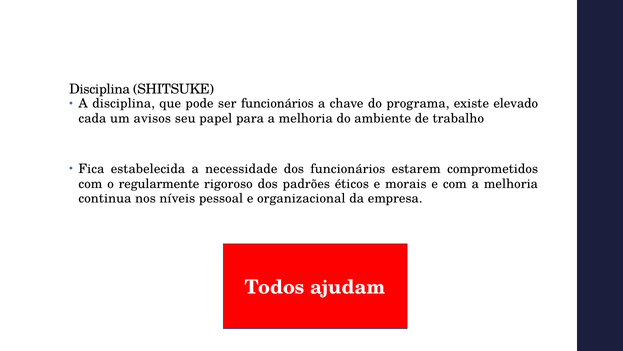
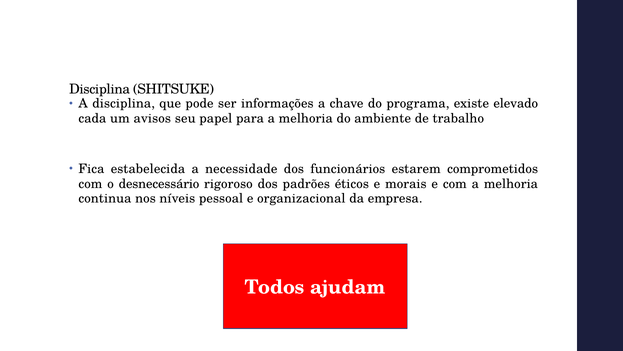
ser funcionários: funcionários -> informações
regularmente: regularmente -> desnecessário
